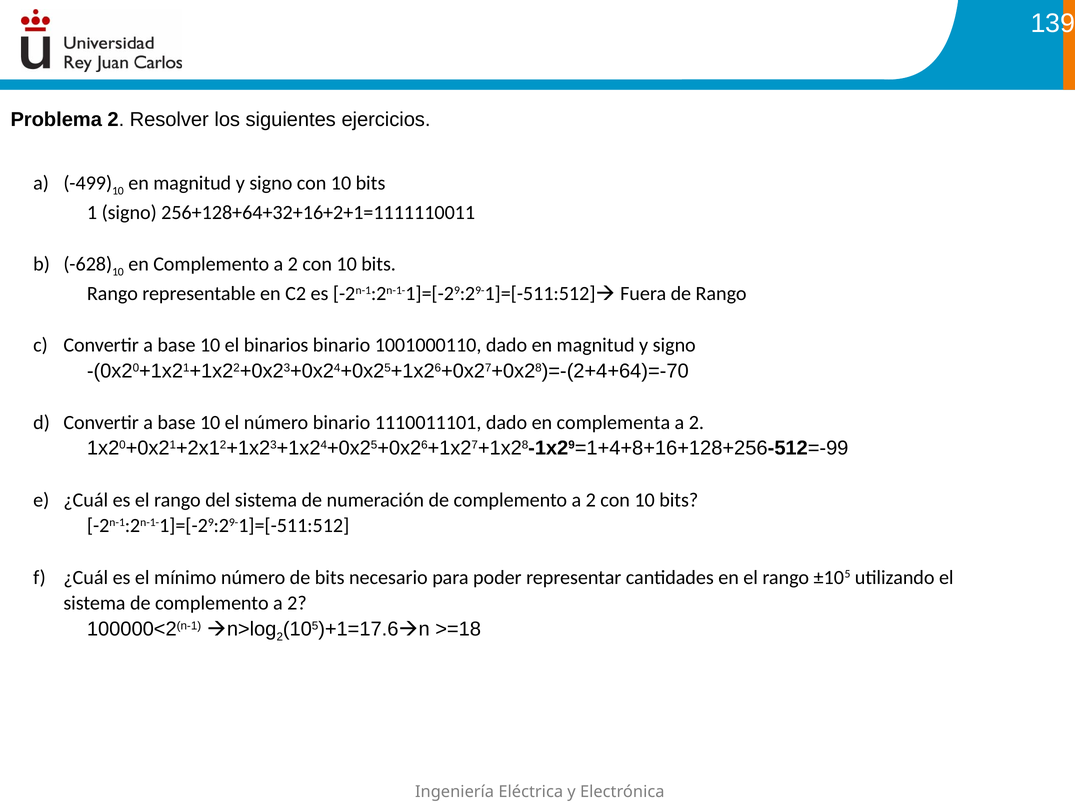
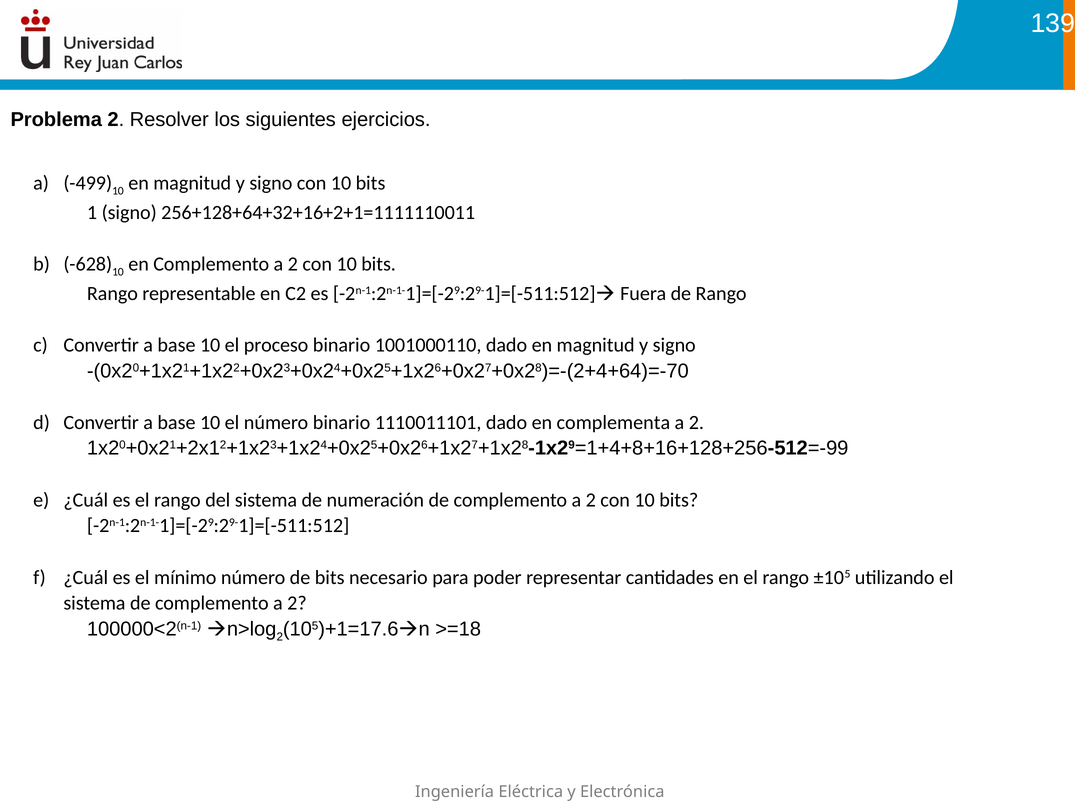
binarios: binarios -> proceso
